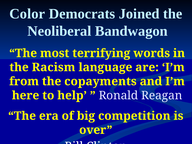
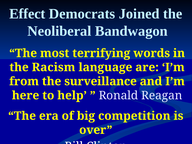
Color: Color -> Effect
copayments: copayments -> surveillance
